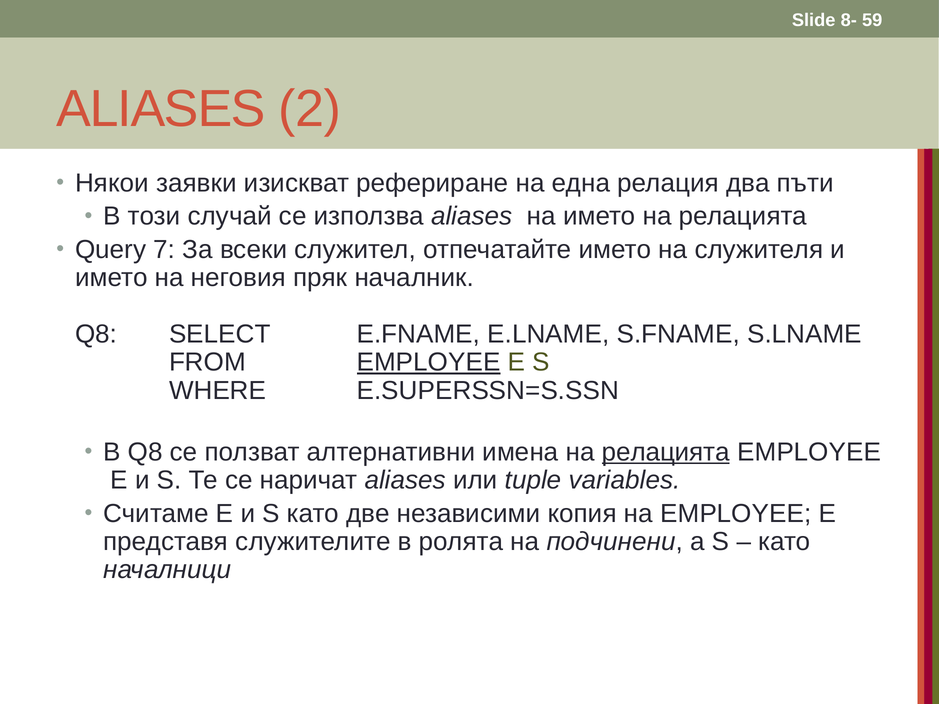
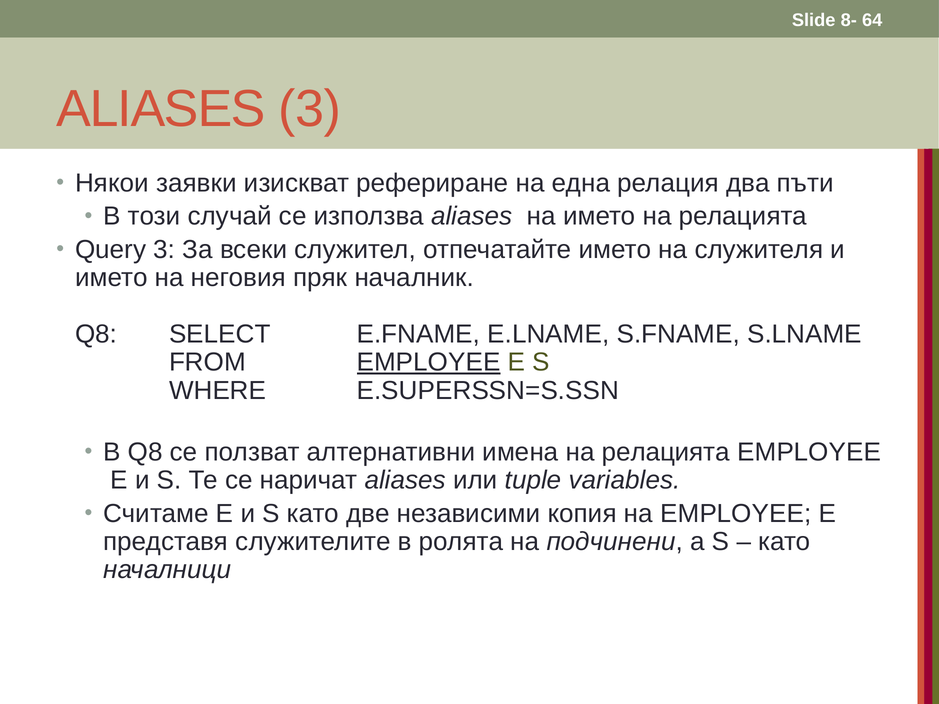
59: 59 -> 64
ALIASES 2: 2 -> 3
Query 7: 7 -> 3
релацията at (666, 452) underline: present -> none
